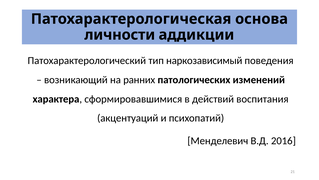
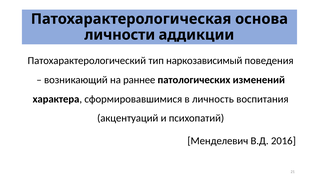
ранних: ранних -> раннее
действий: действий -> личность
